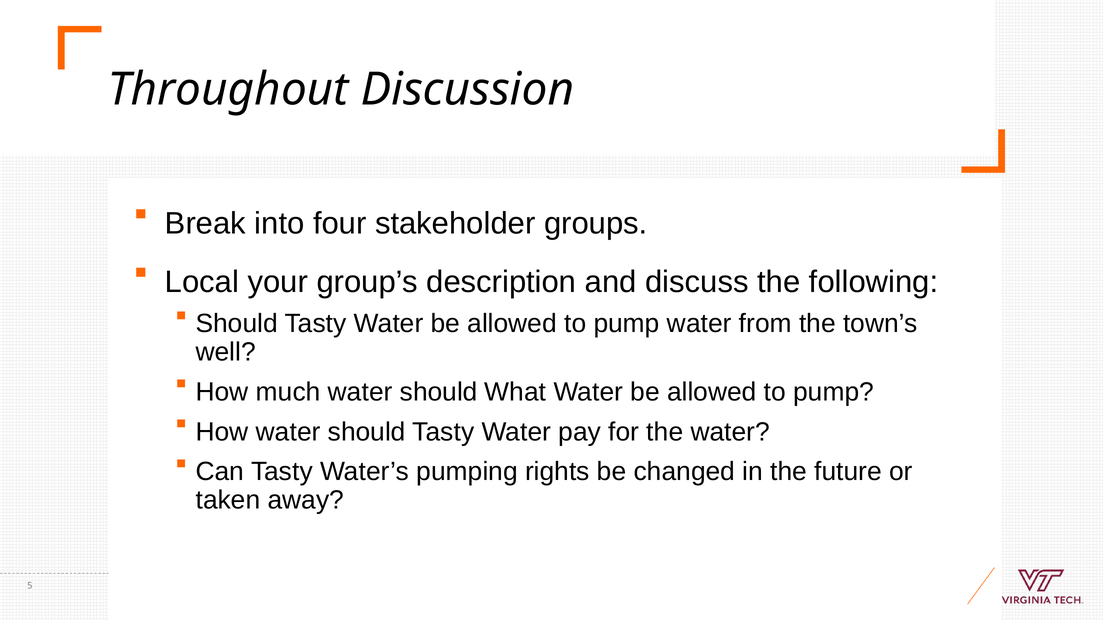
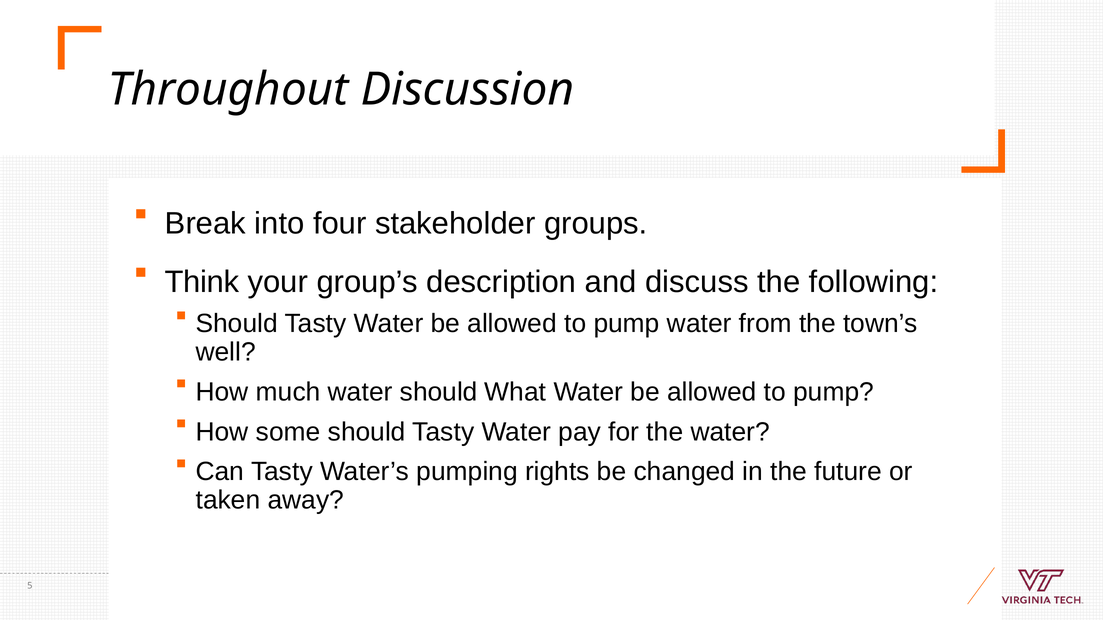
Local: Local -> Think
How water: water -> some
